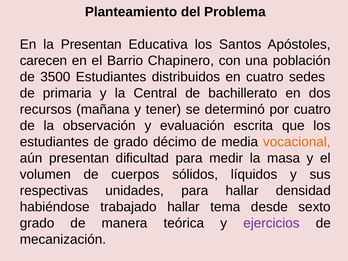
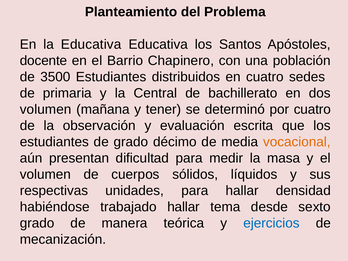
la Presentan: Presentan -> Educativa
carecen: carecen -> docente
recursos at (46, 109): recursos -> volumen
ejercicios colour: purple -> blue
